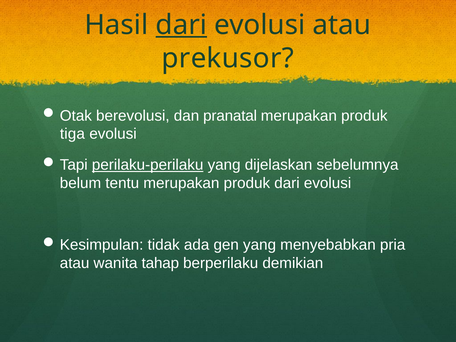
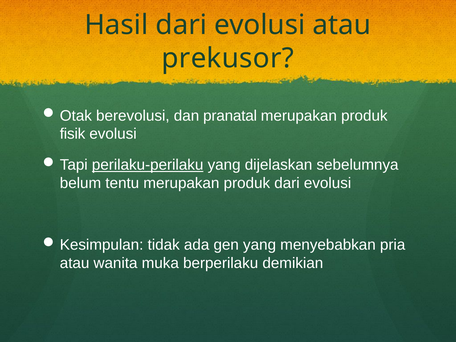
dari at (181, 25) underline: present -> none
tiga: tiga -> fisik
tahap: tahap -> muka
